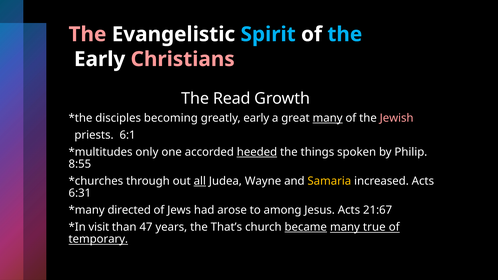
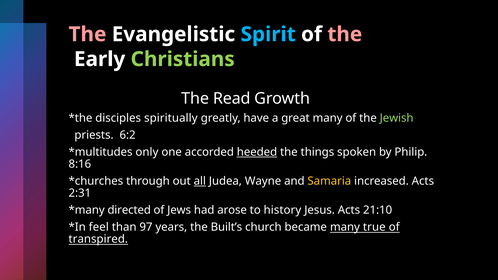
the at (345, 34) colour: light blue -> pink
Christians colour: pink -> light green
becoming: becoming -> spiritually
greatly early: early -> have
many at (328, 118) underline: present -> none
Jewish colour: pink -> light green
6:1: 6:1 -> 6:2
8:55: 8:55 -> 8:16
6:31: 6:31 -> 2:31
among: among -> history
21:67: 21:67 -> 21:10
visit: visit -> feel
47: 47 -> 97
That’s: That’s -> Built’s
became underline: present -> none
temporary: temporary -> transpired
